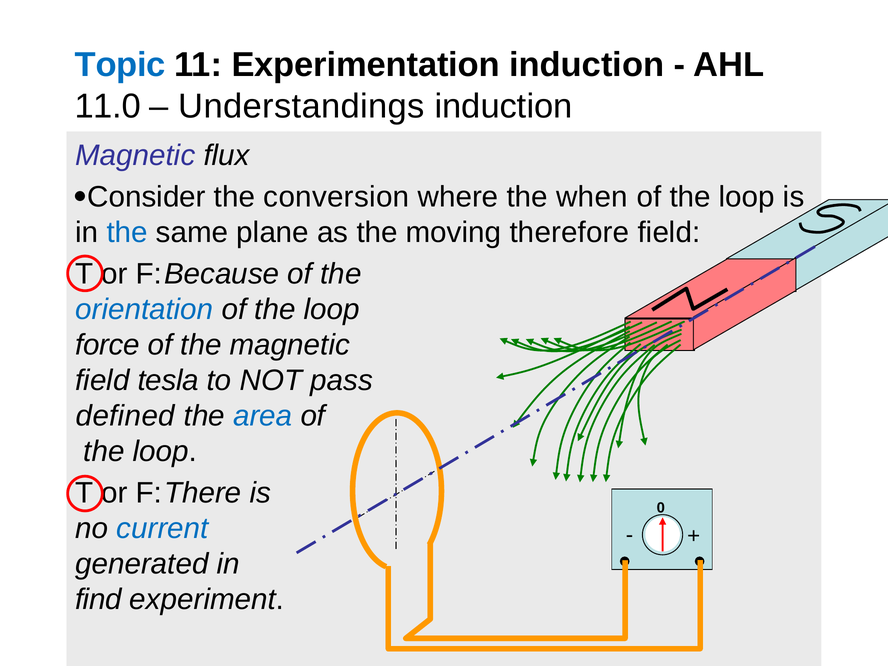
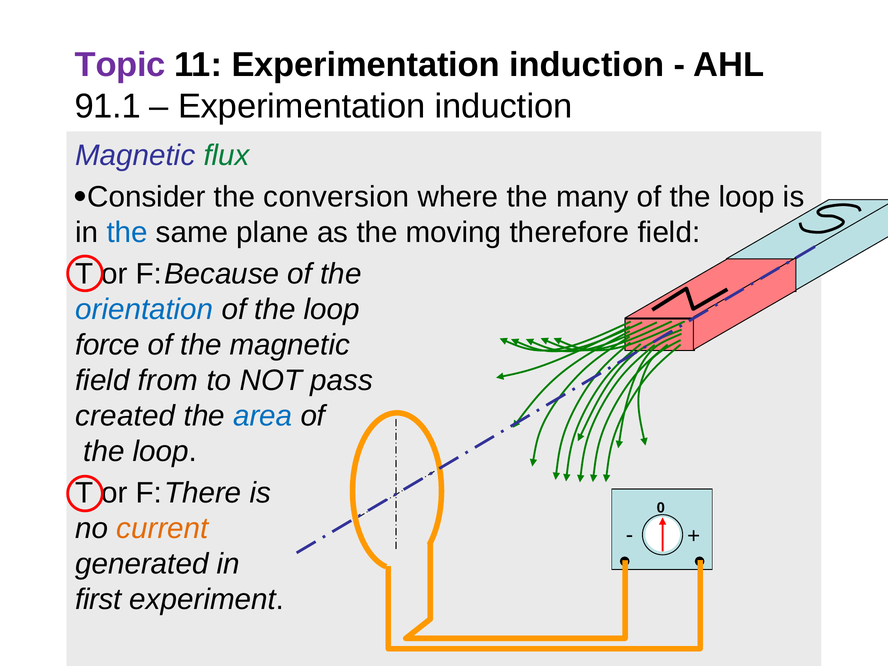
Topic colour: blue -> purple
11.0: 11.0 -> 91.1
Understandings at (301, 106): Understandings -> Experimentation
flux colour: black -> green
when: when -> many
tesla: tesla -> from
defined: defined -> created
current colour: blue -> orange
find: find -> first
